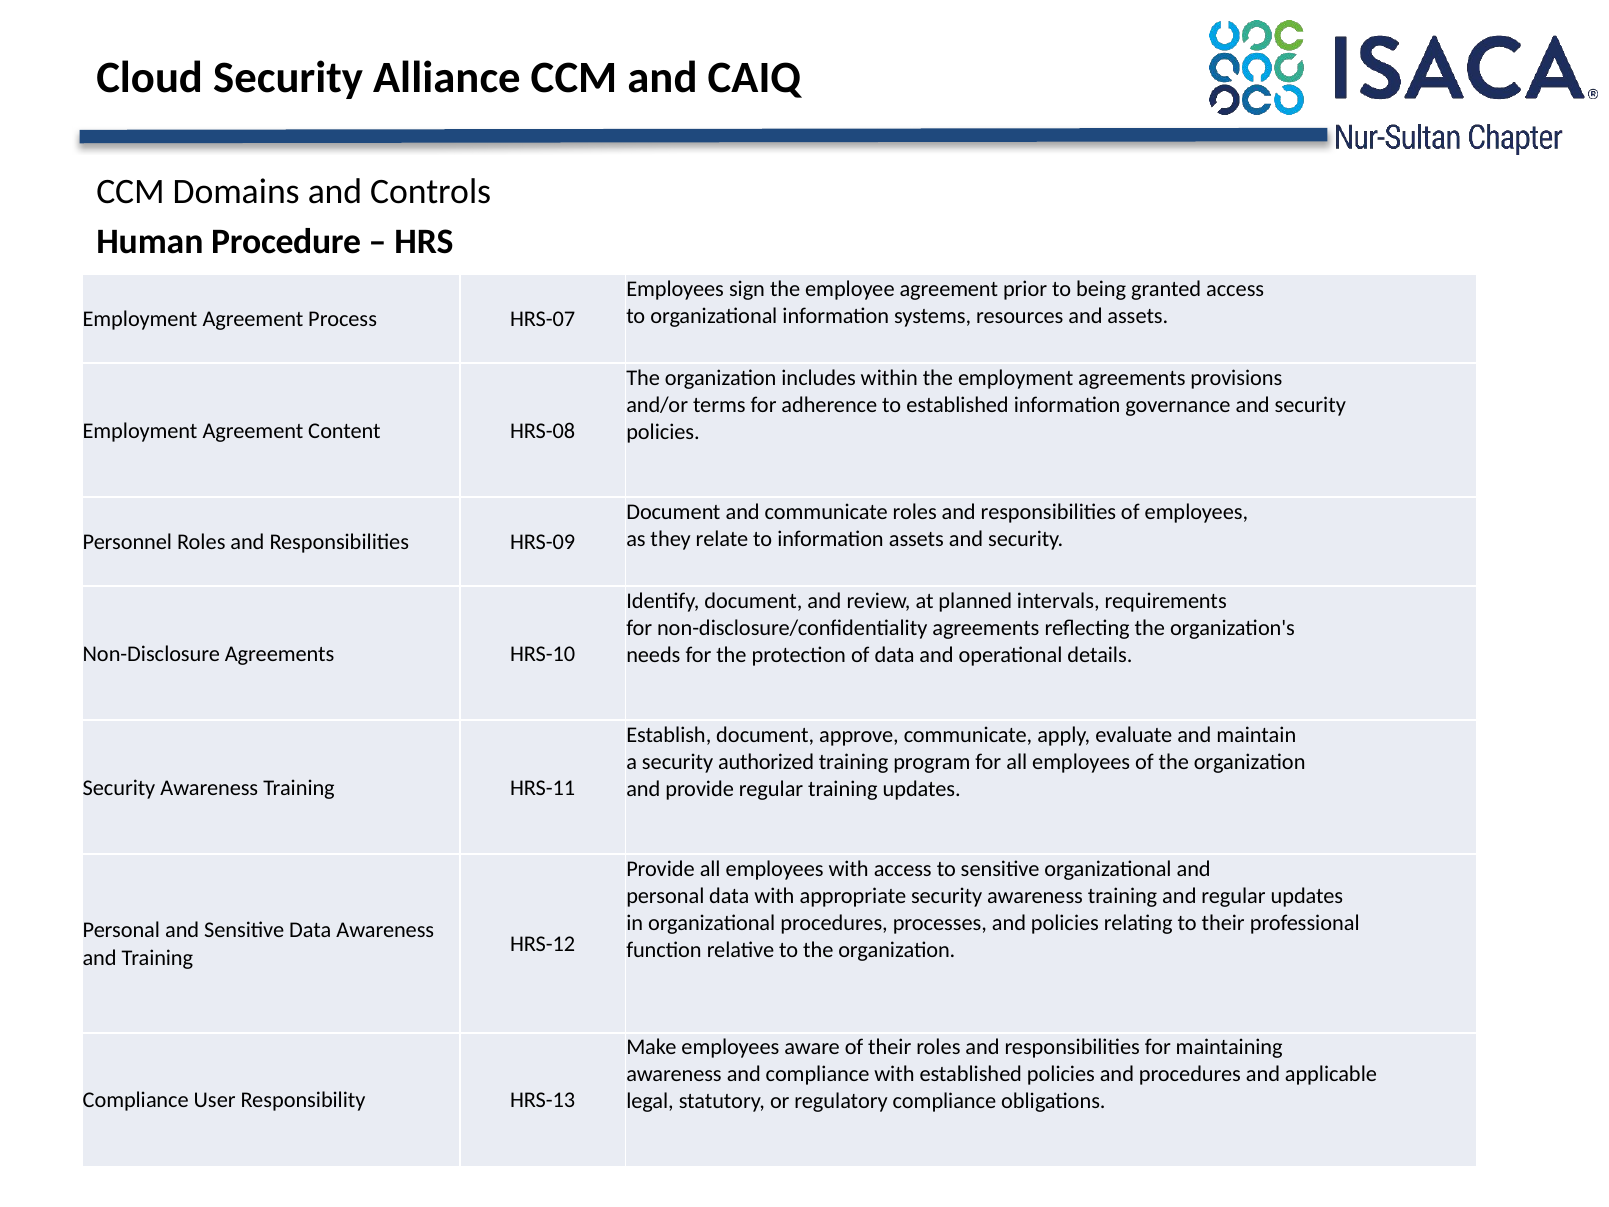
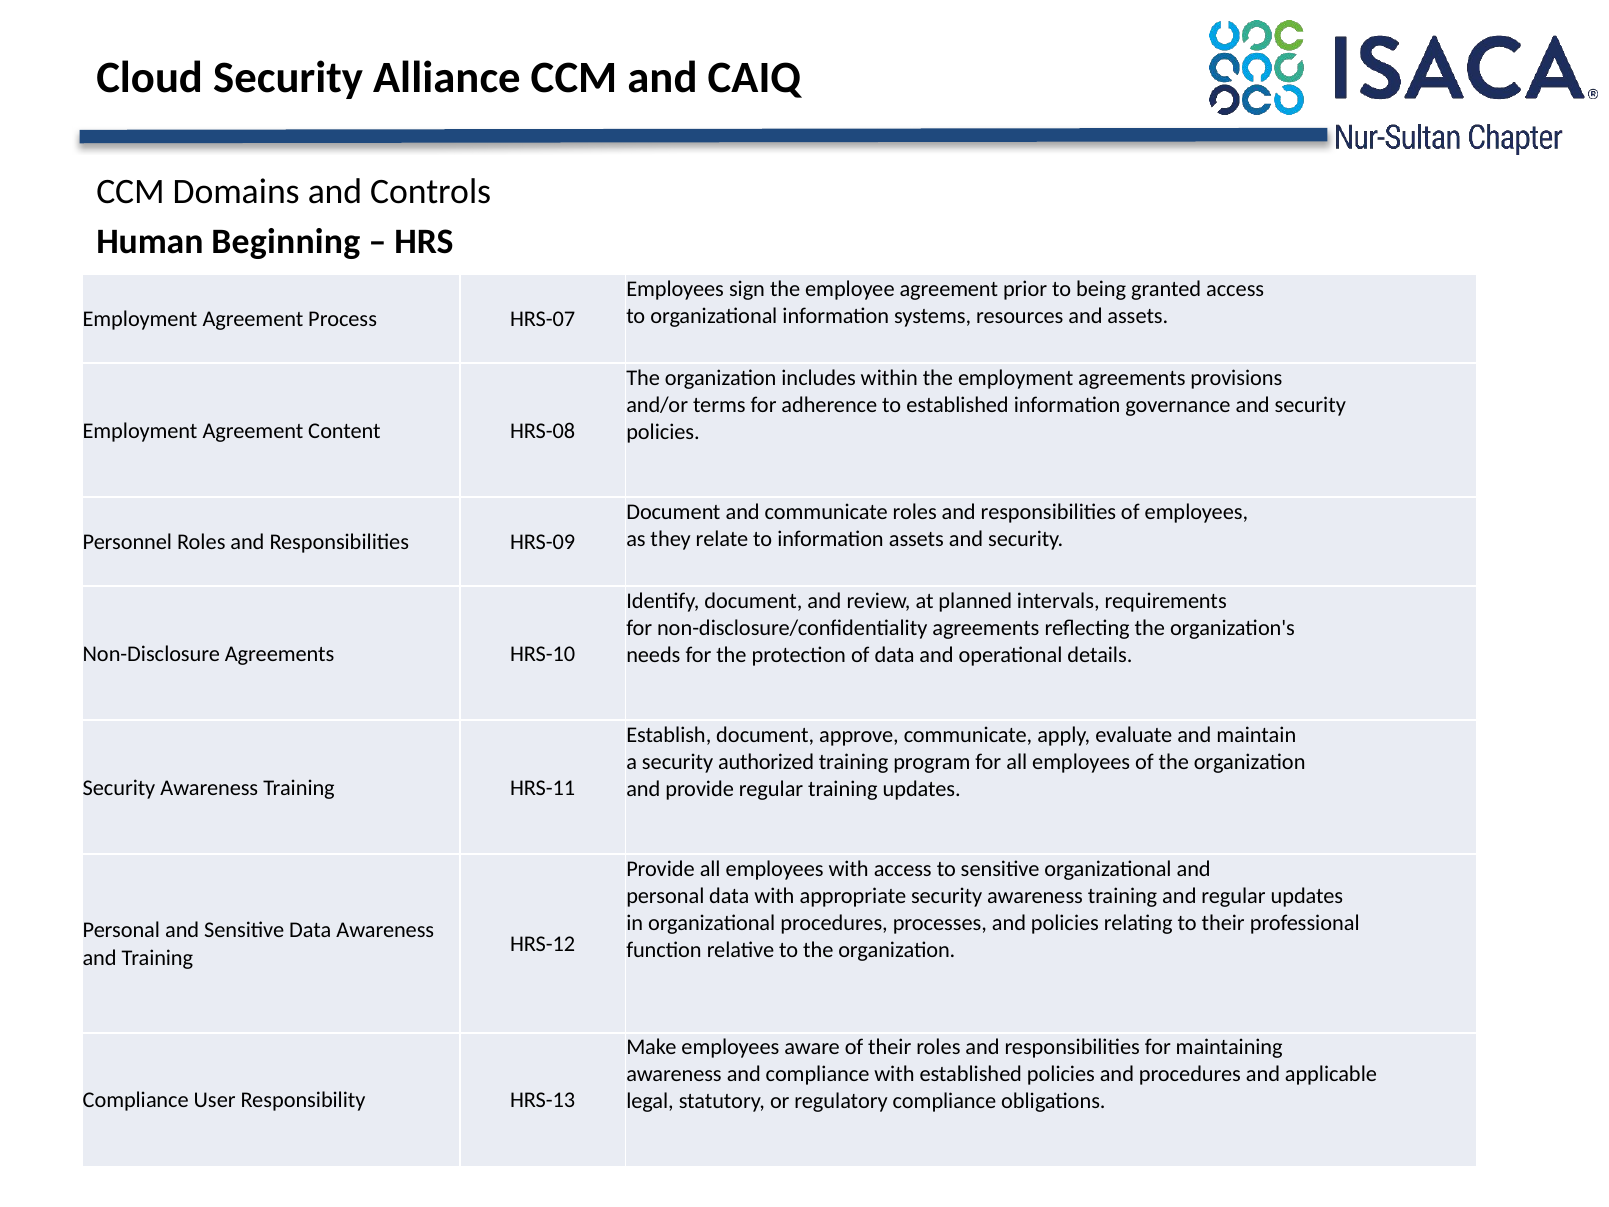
Procedure: Procedure -> Beginning
